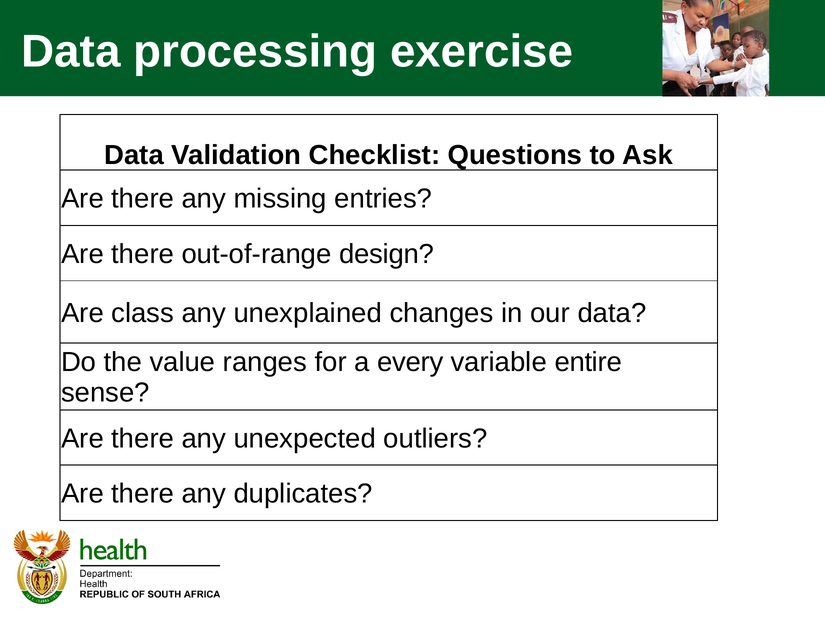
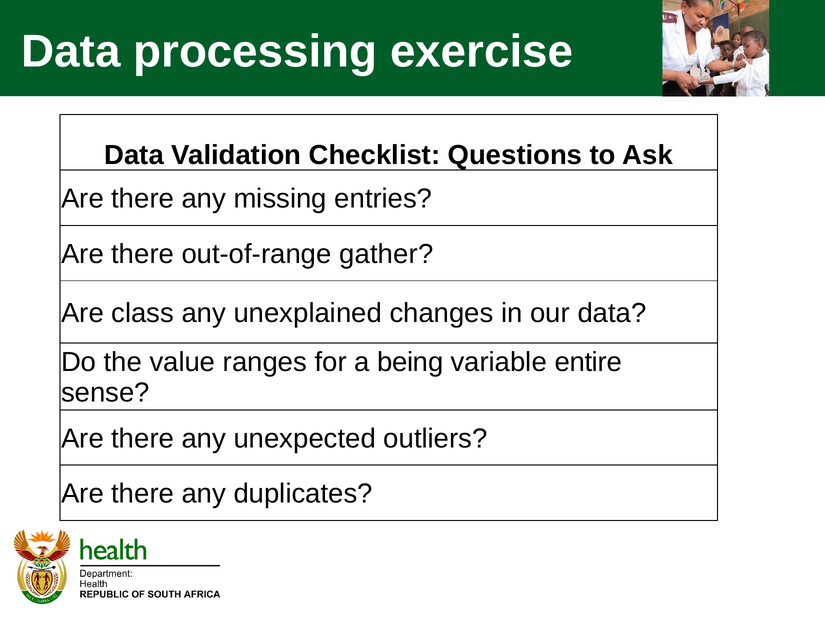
design: design -> gather
every: every -> being
